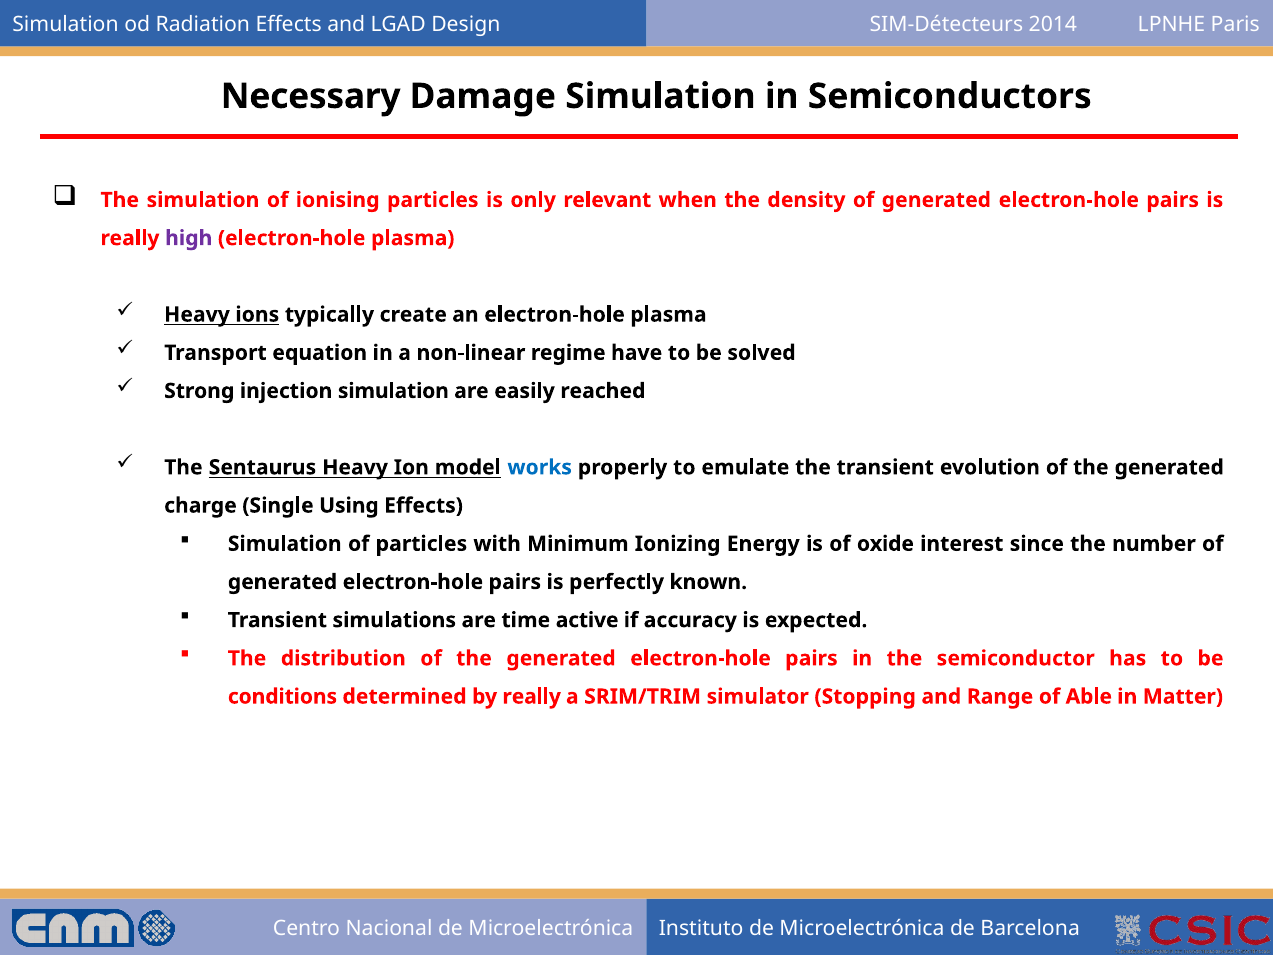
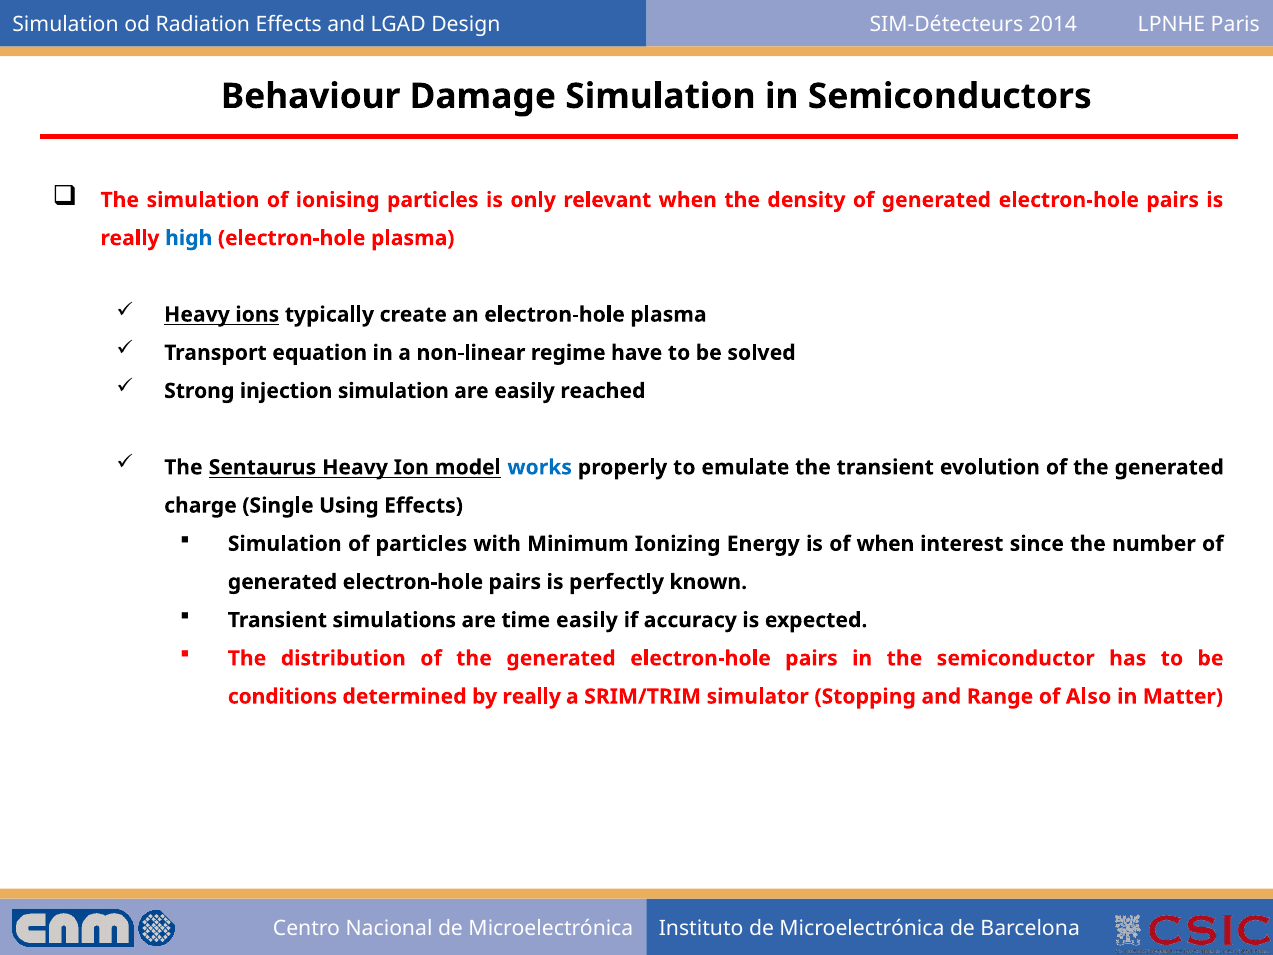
Necessary: Necessary -> Behaviour
high colour: purple -> blue
of oxide: oxide -> when
time active: active -> easily
Able: Able -> Also
